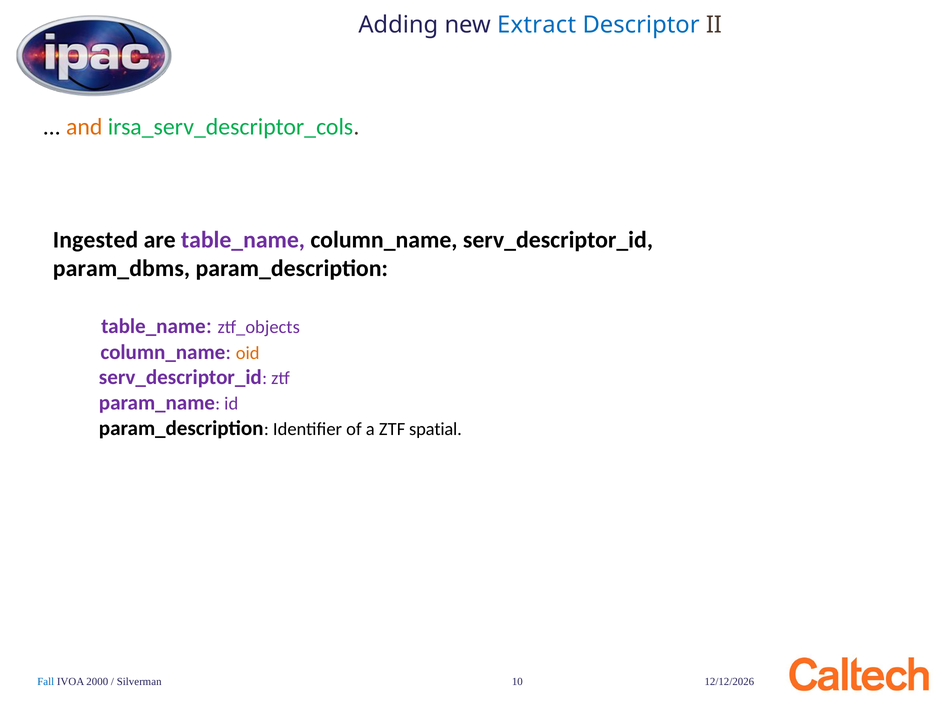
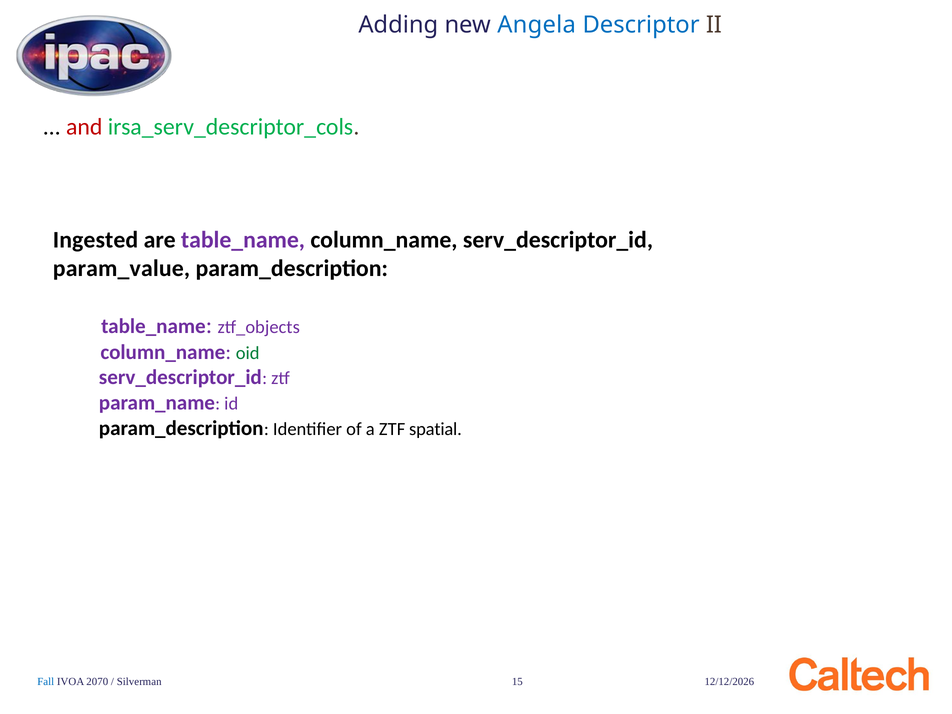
Extract: Extract -> Angela
and colour: orange -> red
param_dbms: param_dbms -> param_value
oid colour: orange -> green
2000: 2000 -> 2070
10: 10 -> 15
